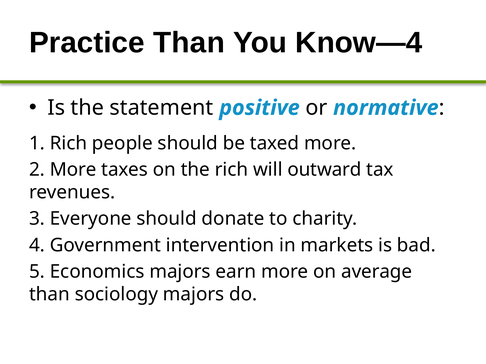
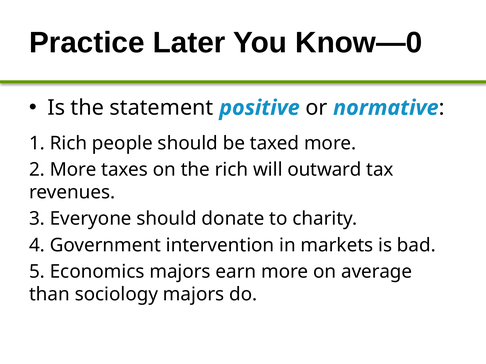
Practice Than: Than -> Later
Know—4: Know—4 -> Know—0
